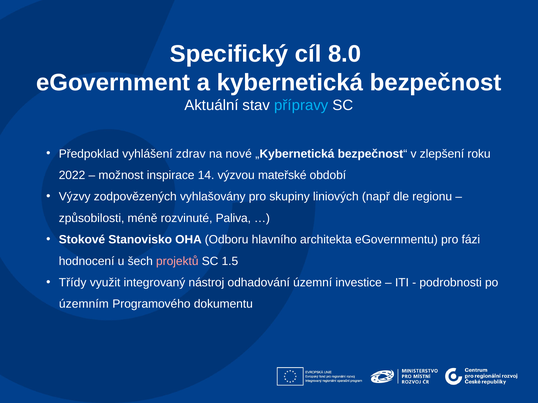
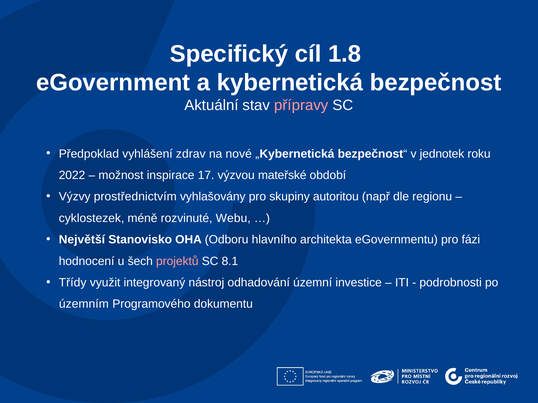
8.0: 8.0 -> 1.8
přípravy colour: light blue -> pink
zlepšení: zlepšení -> jednotek
14: 14 -> 17
zodpovězených: zodpovězených -> prostřednictvím
liniových: liniových -> autoritou
způsobilosti: způsobilosti -> cyklostezek
Paliva: Paliva -> Webu
Stokové: Stokové -> Největší
1.5: 1.5 -> 8.1
